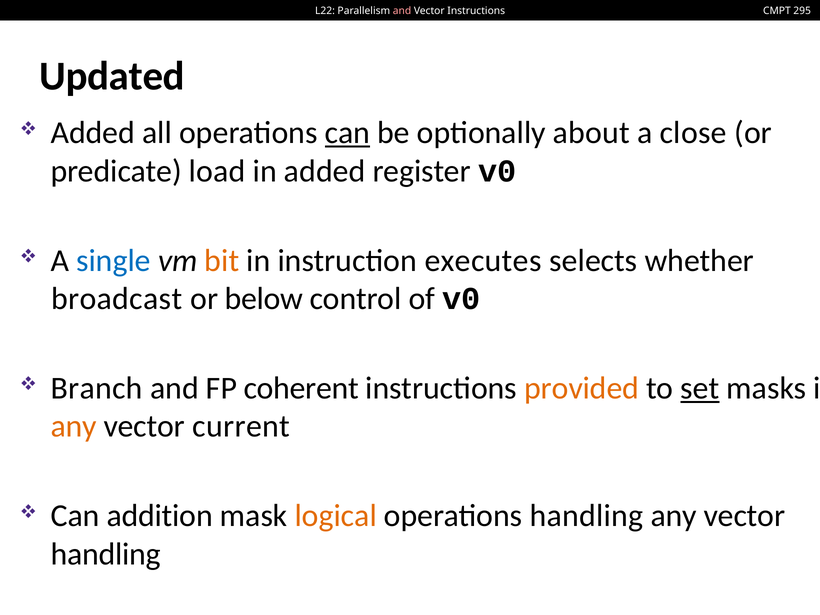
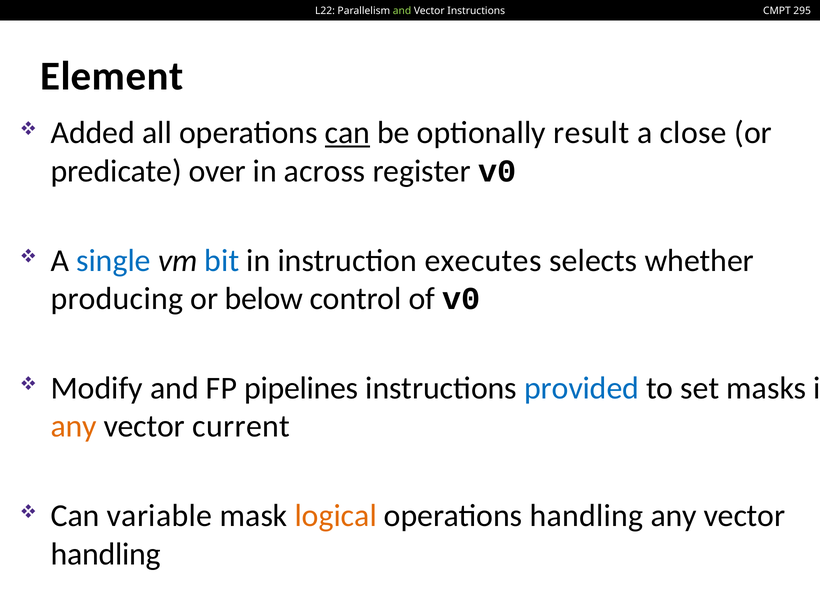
and at (402, 11) colour: pink -> light green
Updated: Updated -> Element
about: about -> result
load: load -> over
in added: added -> across
bit colour: orange -> blue
broadcast: broadcast -> producing
Branch: Branch -> Modify
coherent: coherent -> pipelines
provided colour: orange -> blue
set underline: present -> none
addition: addition -> variable
